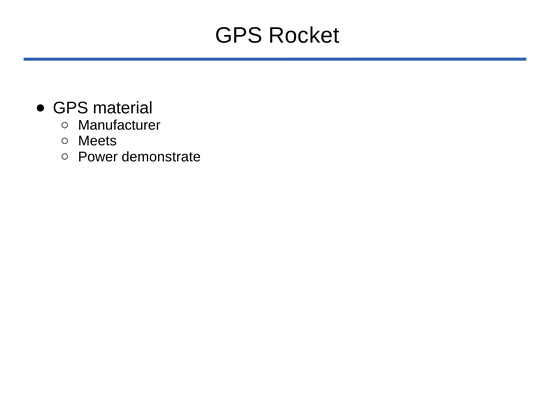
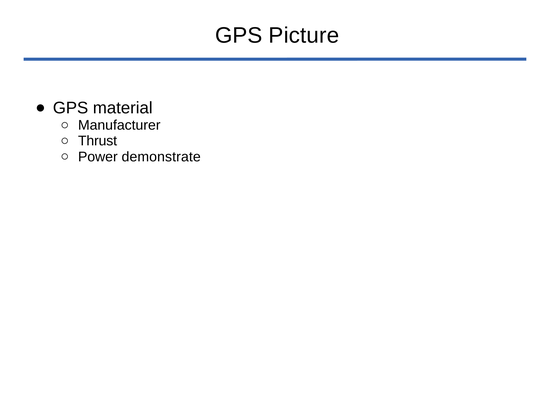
Rocket: Rocket -> Picture
Meets: Meets -> Thrust
